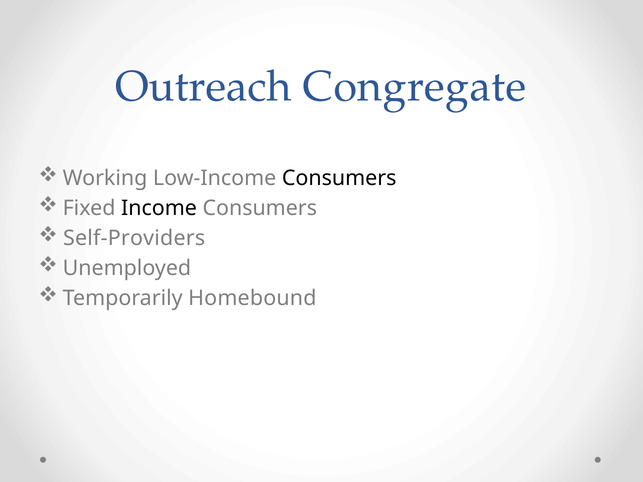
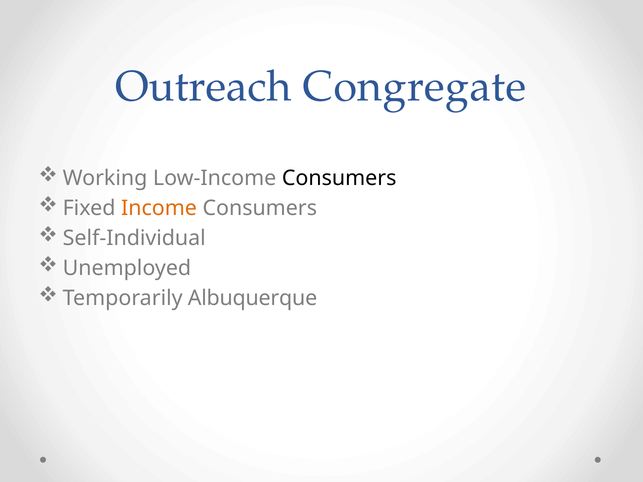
Income colour: black -> orange
Self-Providers: Self-Providers -> Self-Individual
Homebound: Homebound -> Albuquerque
